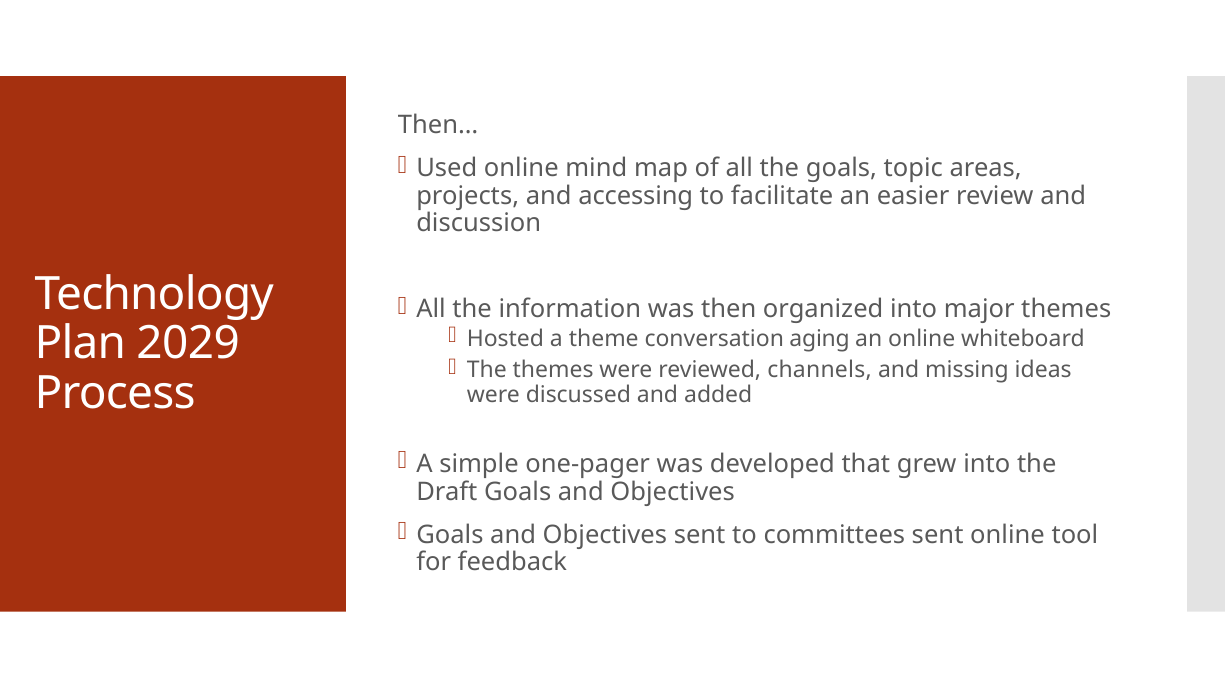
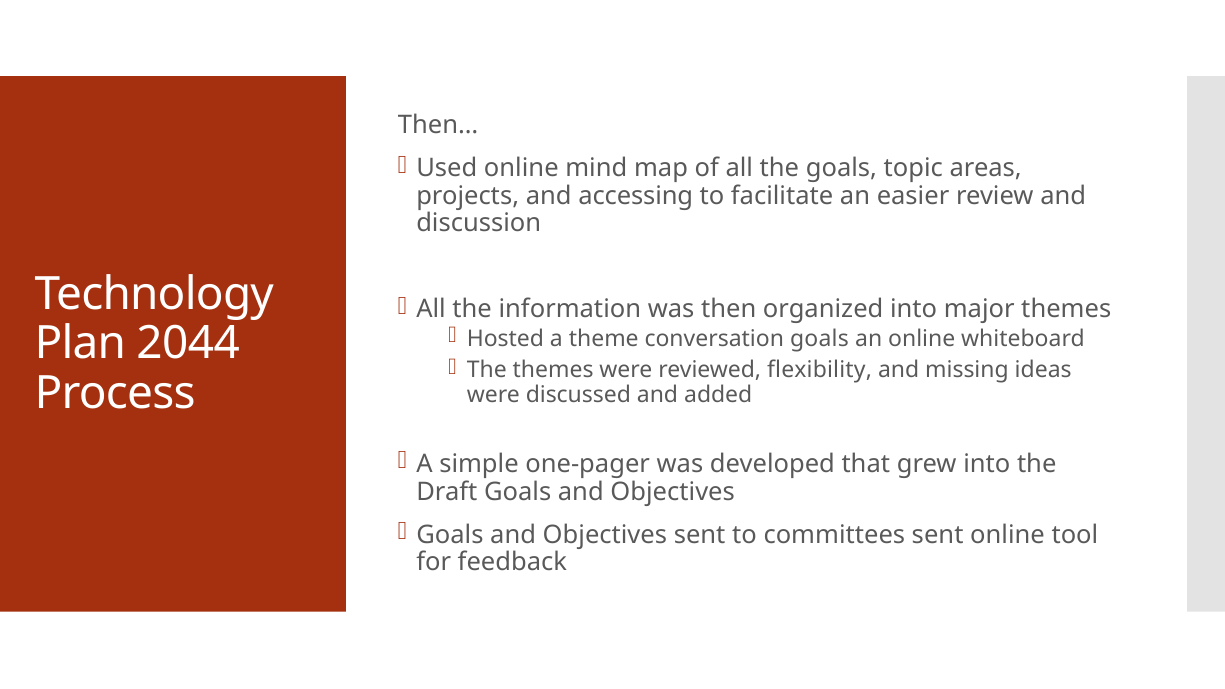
conversation aging: aging -> goals
2029: 2029 -> 2044
channels: channels -> flexibility
